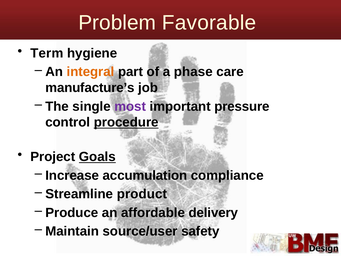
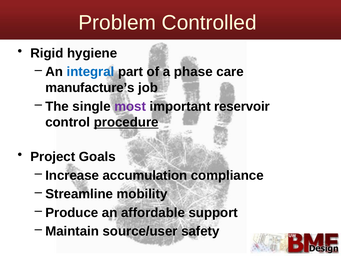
Favorable: Favorable -> Controlled
Term: Term -> Rigid
integral colour: orange -> blue
pressure: pressure -> reservoir
Goals underline: present -> none
product: product -> mobility
delivery: delivery -> support
